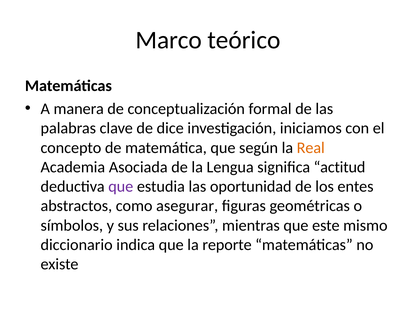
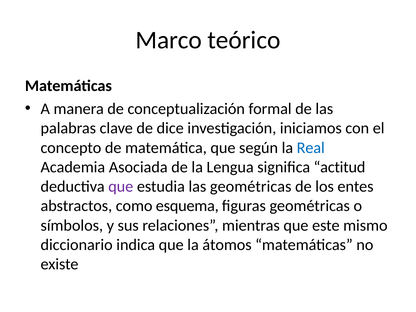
Real colour: orange -> blue
las oportunidad: oportunidad -> geométricas
asegurar: asegurar -> esquema
reporte: reporte -> átomos
